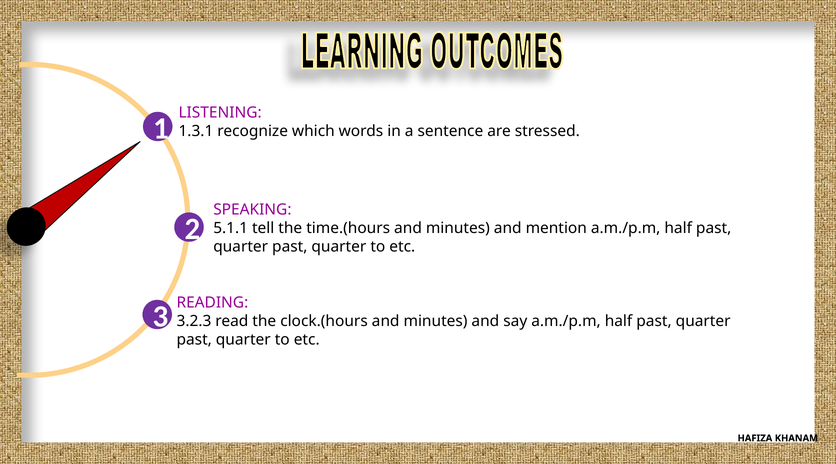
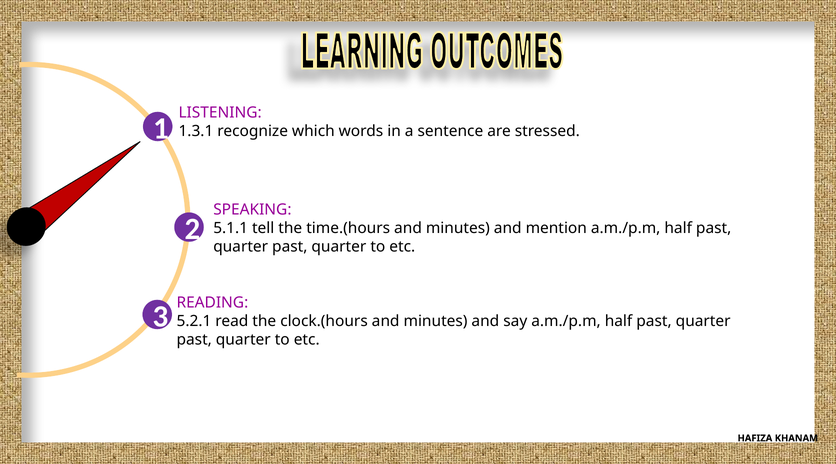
3.2.3: 3.2.3 -> 5.2.1
